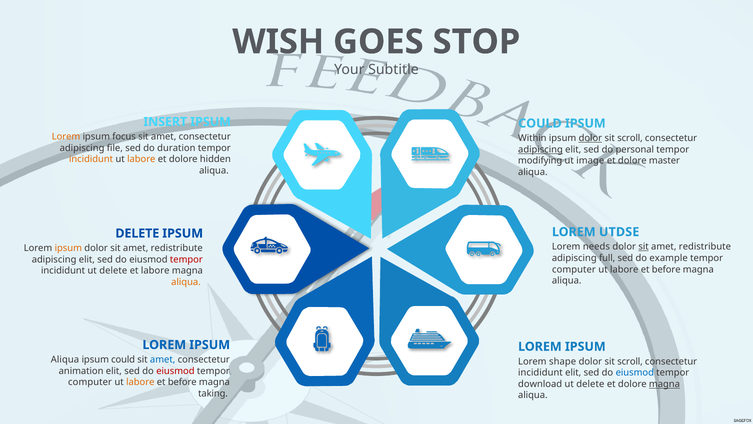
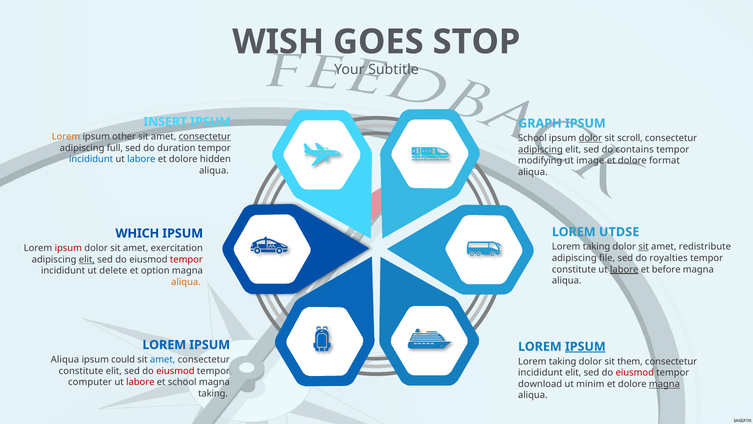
COULD at (540, 123): COULD -> GRAPH
focus: focus -> other
consectetur at (205, 137) underline: none -> present
Within at (532, 138): Within -> School
file: file -> full
personal: personal -> contains
incididunt at (91, 159) colour: orange -> blue
labore at (141, 159) colour: orange -> blue
master: master -> format
DELETE at (137, 233): DELETE -> WHICH
needs at (596, 247): needs -> taking
ipsum at (68, 248) colour: orange -> red
redistribute at (177, 248): redistribute -> exercitation
full: full -> file
example: example -> royalties
elit at (87, 259) underline: none -> present
computer at (574, 269): computer -> constitute
labore at (624, 269) underline: none -> present
et labore: labore -> option
IPSUM at (585, 346) underline: none -> present
shape at (563, 361): shape -> taking
scroll at (630, 361): scroll -> them
animation at (81, 371): animation -> constitute
eiusmod at (635, 372) colour: blue -> red
labore at (140, 382) colour: orange -> red
before at (182, 382): before -> school
delete at (590, 384): delete -> minim
